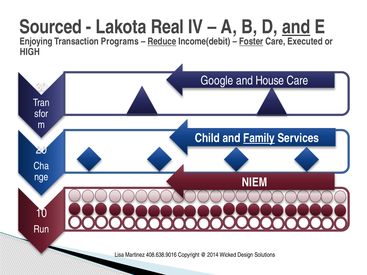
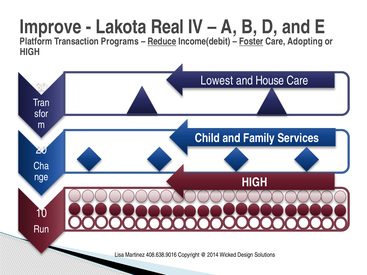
Sourced: Sourced -> Improve
and at (296, 27) underline: present -> none
Enjoying: Enjoying -> Platform
Executed: Executed -> Adopting
Google: Google -> Lowest
Family underline: present -> none
NIEM at (255, 182): NIEM -> HIGH
